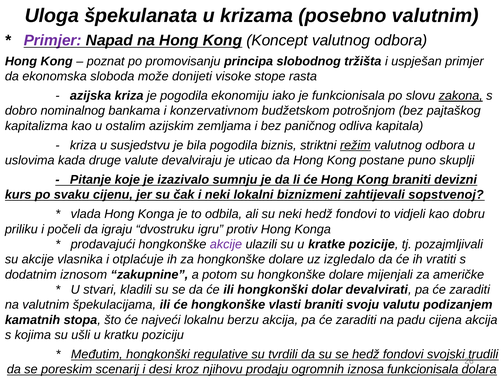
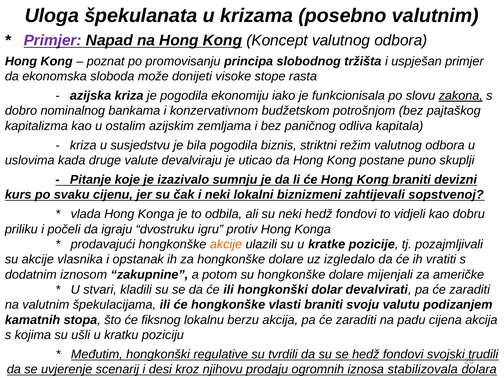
režim underline: present -> none
akcije at (226, 244) colour: purple -> orange
otplaćuje: otplaćuje -> opstanak
najveći: najveći -> fiksnog
poreskim: poreskim -> uvjerenje
iznosa funkcionisala: funkcionisala -> stabilizovala
